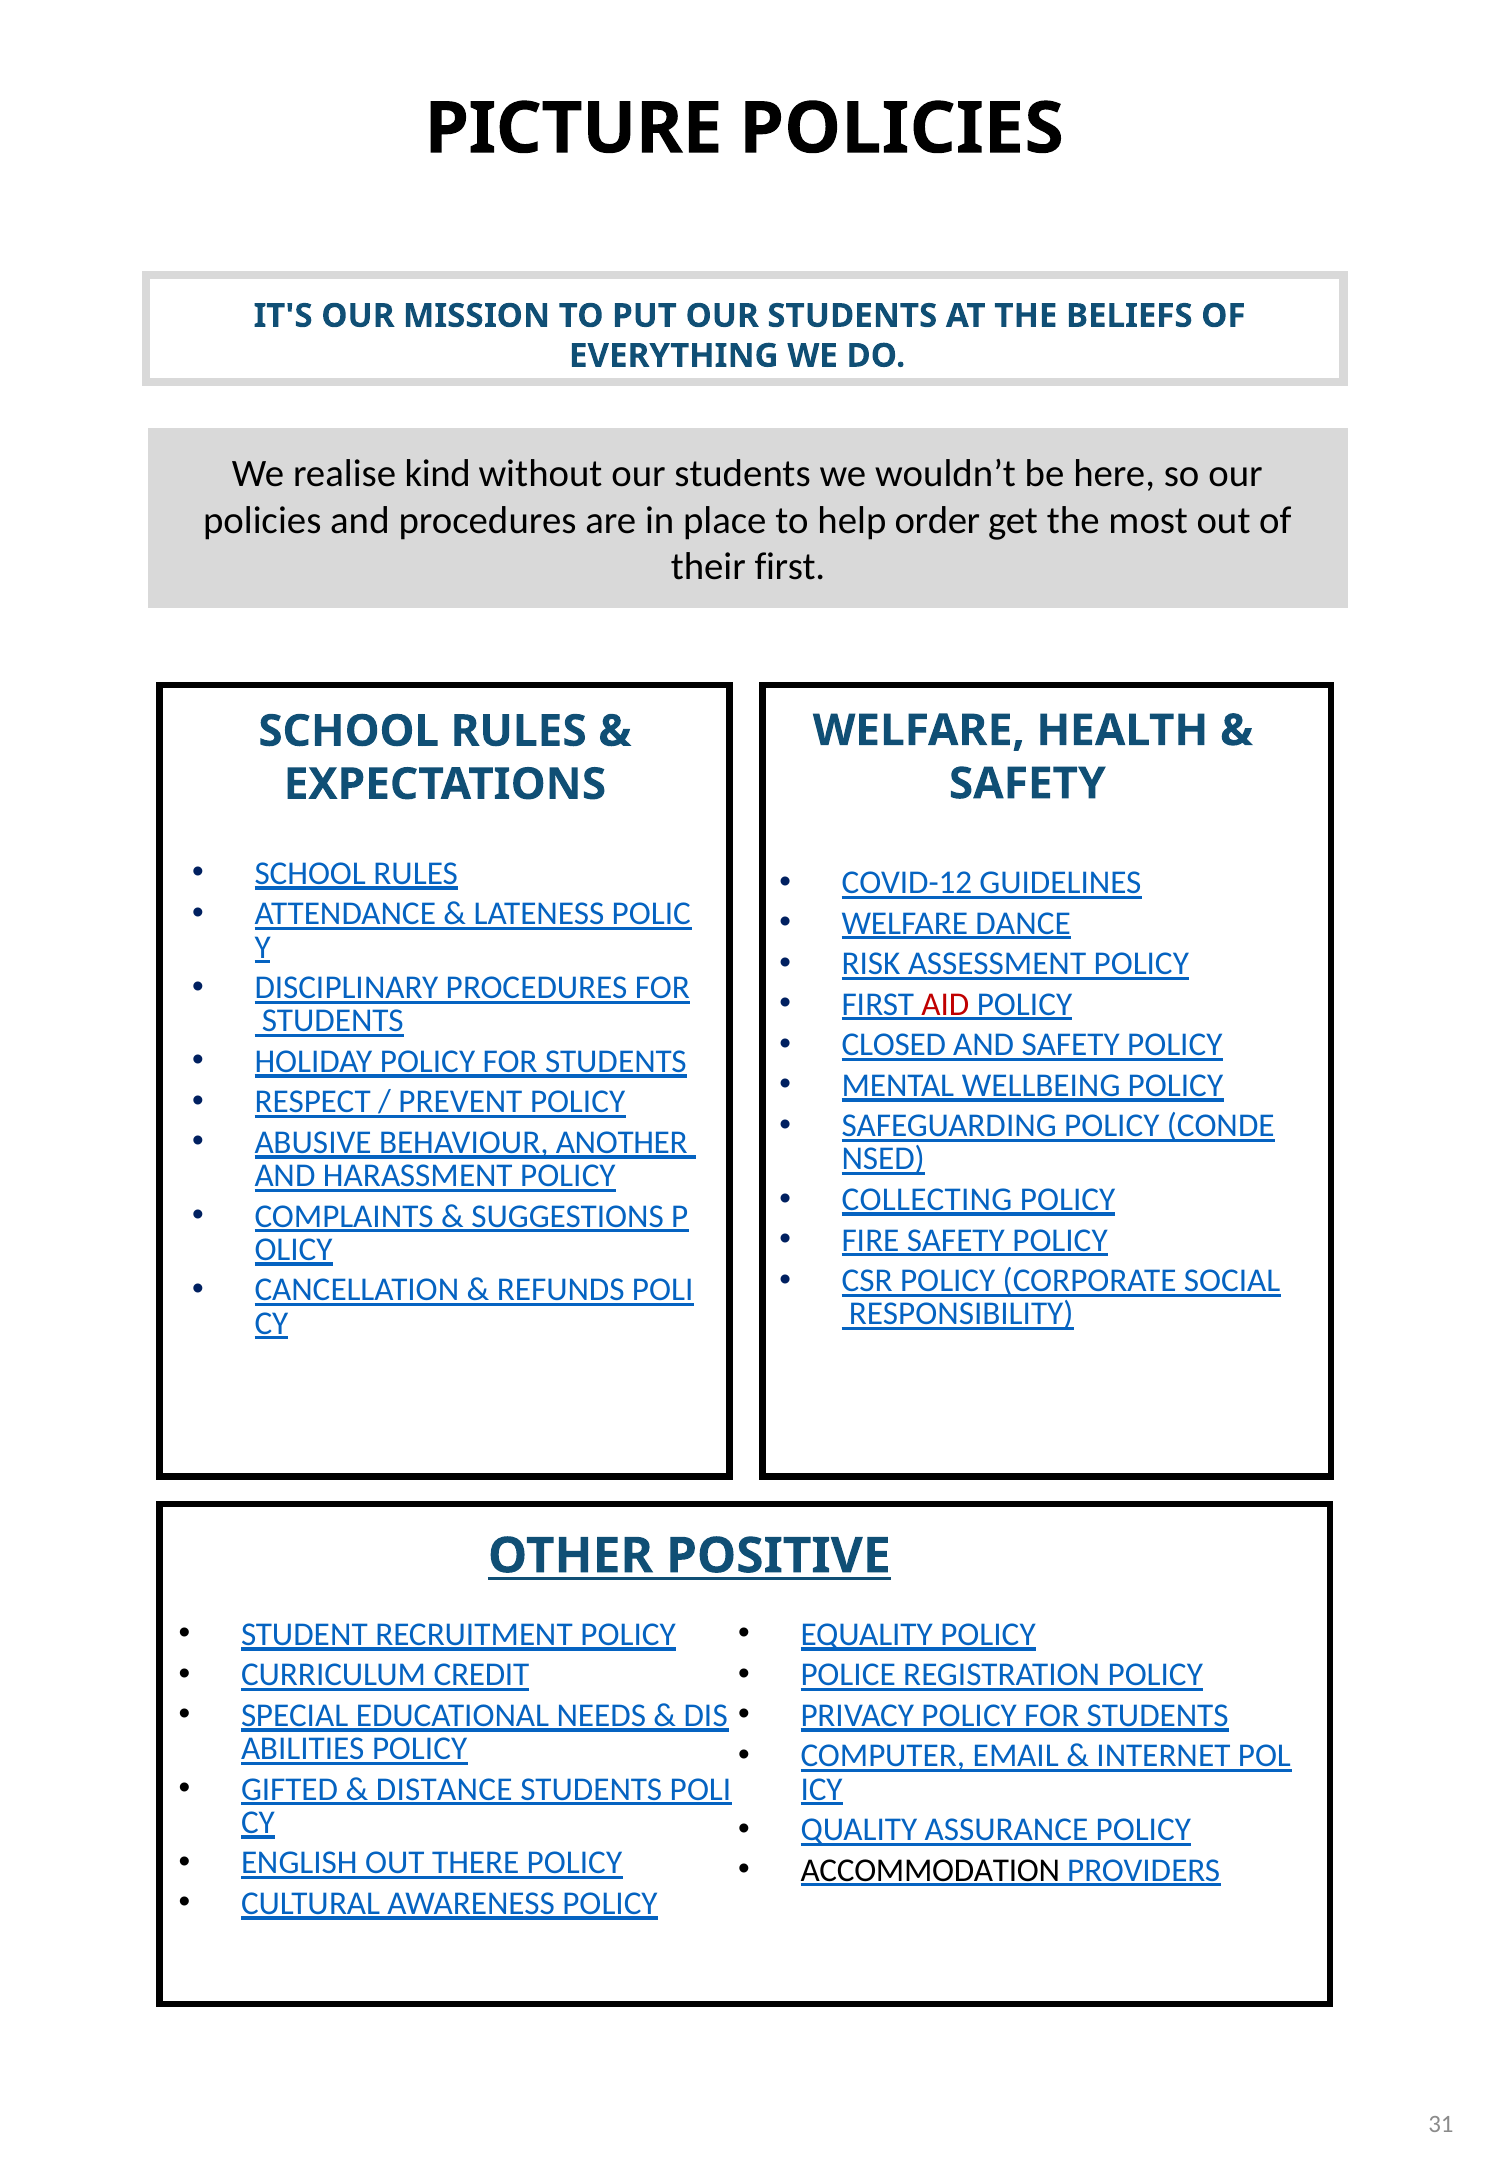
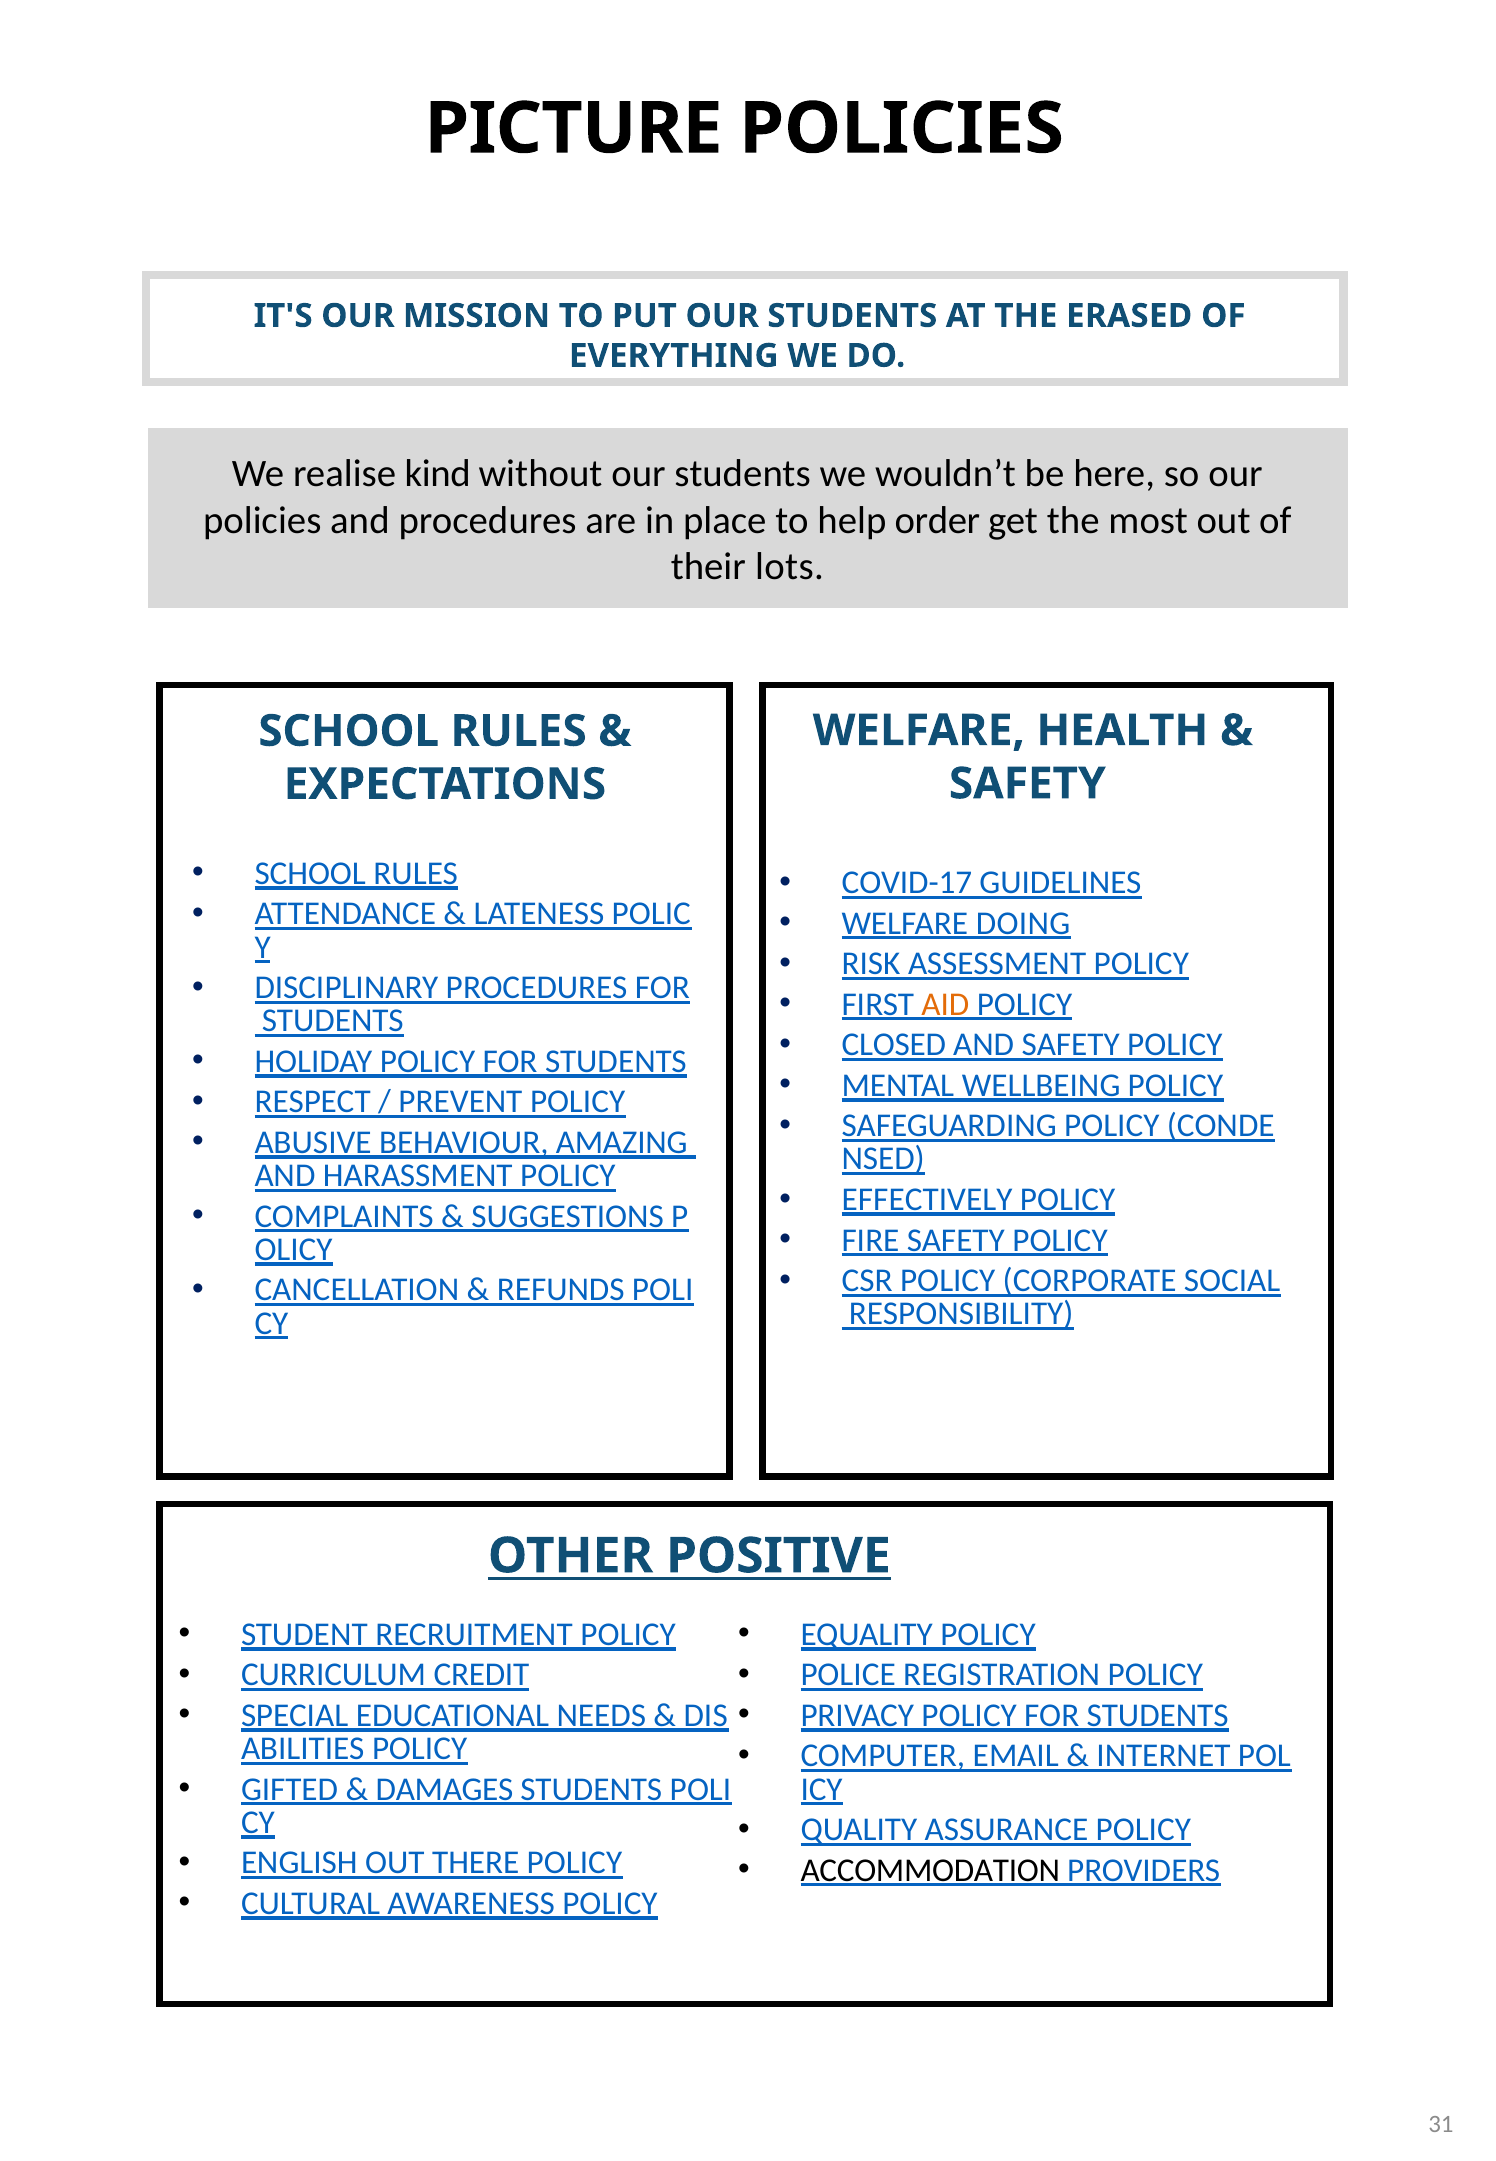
BELIEFS: BELIEFS -> ERASED
their first: first -> lots
COVID-12: COVID-12 -> COVID-17
DANCE: DANCE -> DOING
AID colour: red -> orange
ANOTHER: ANOTHER -> AMAZING
COLLECTING: COLLECTING -> EFFECTIVELY
DISTANCE: DISTANCE -> DAMAGES
